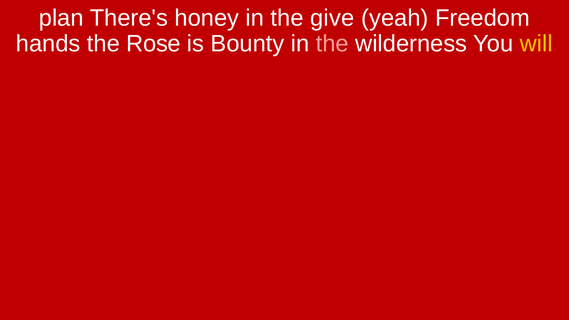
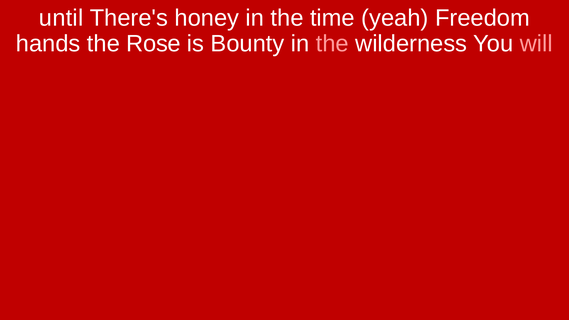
plan: plan -> until
give: give -> time
will colour: yellow -> pink
